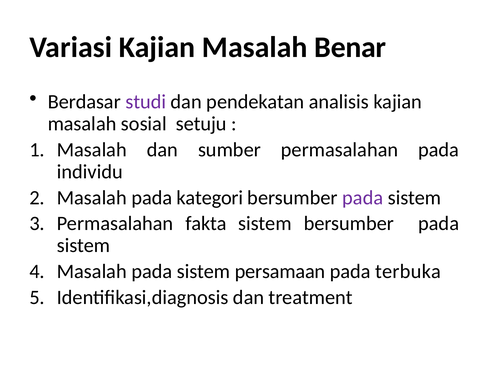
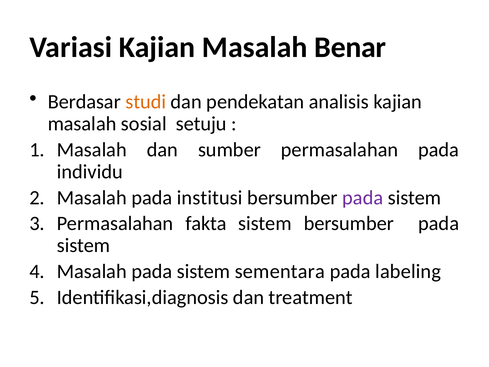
studi colour: purple -> orange
kategori: kategori -> institusi
persamaan: persamaan -> sementara
terbuka: terbuka -> labeling
